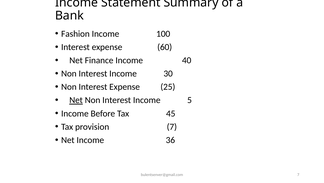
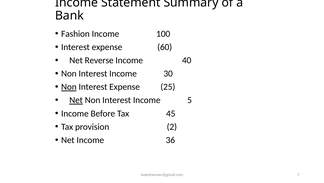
Finance: Finance -> Reverse
Non at (69, 87) underline: none -> present
provision 7: 7 -> 2
